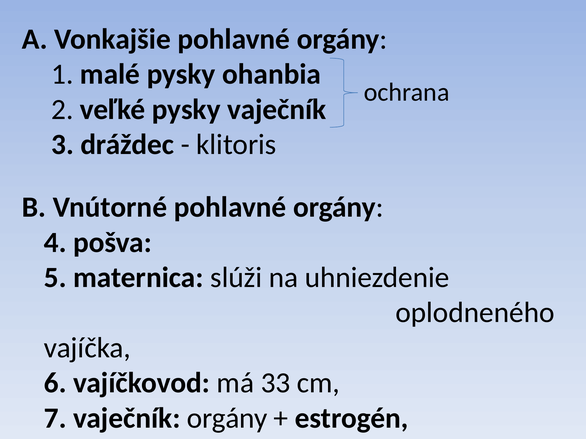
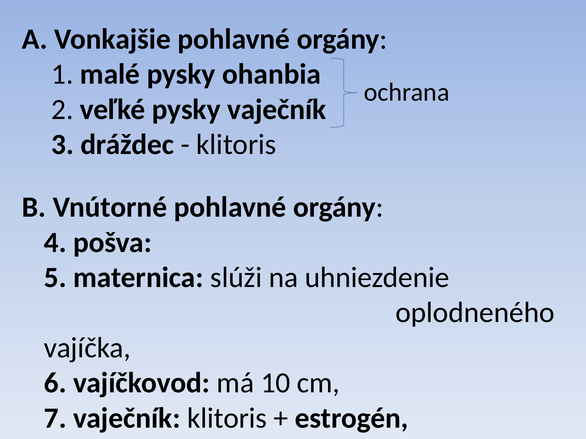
33: 33 -> 10
vaječník orgány: orgány -> klitoris
